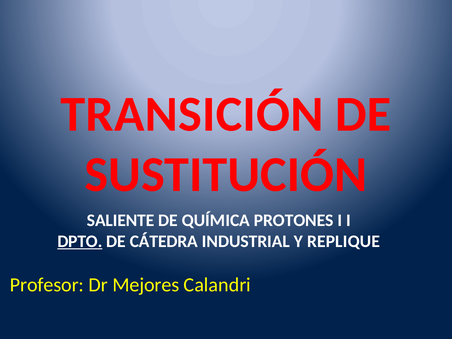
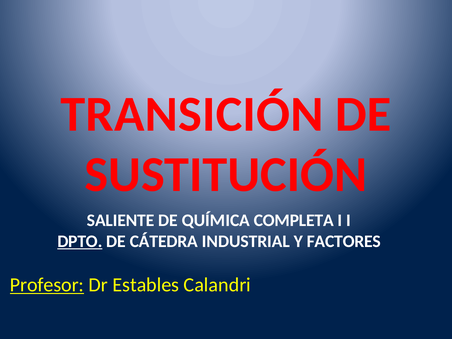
PROTONES: PROTONES -> COMPLETA
REPLIQUE: REPLIQUE -> FACTORES
Profesor underline: none -> present
Mejores: Mejores -> Estables
